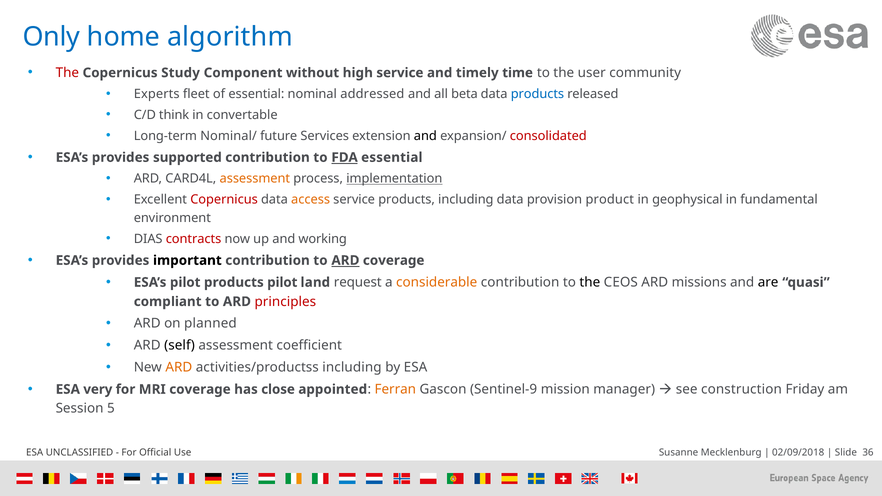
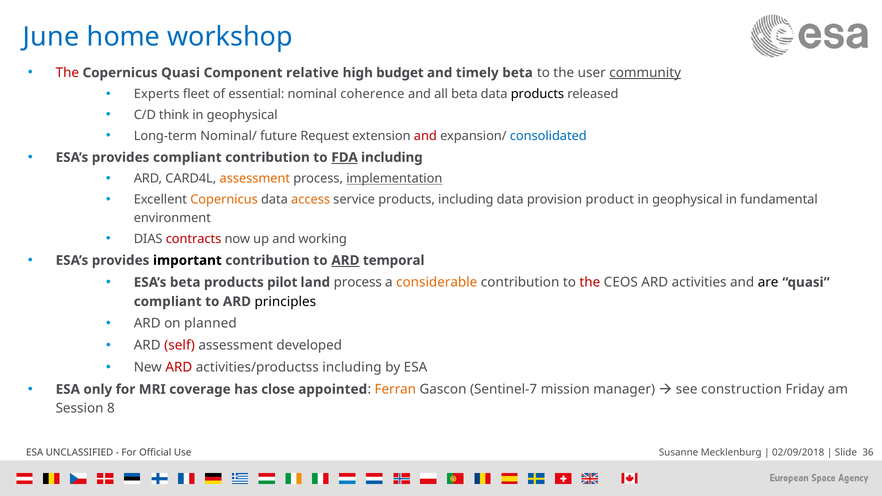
Only: Only -> June
algorithm: algorithm -> workshop
Copernicus Study: Study -> Quasi
without: without -> relative
high service: service -> budget
timely time: time -> beta
community underline: none -> present
addressed: addressed -> coherence
products at (537, 94) colour: blue -> black
convertable at (242, 115): convertable -> geophysical
Services: Services -> Request
and at (425, 136) colour: black -> red
consolidated colour: red -> blue
provides supported: supported -> compliant
FDA essential: essential -> including
Copernicus at (224, 200) colour: red -> orange
ARD coverage: coverage -> temporal
ESA’s pilot: pilot -> beta
land request: request -> process
the at (590, 282) colour: black -> red
missions: missions -> activities
principles colour: red -> black
self colour: black -> red
coefficient: coefficient -> developed
ARD at (179, 367) colour: orange -> red
very: very -> only
Sentinel-9: Sentinel-9 -> Sentinel-7
5: 5 -> 8
